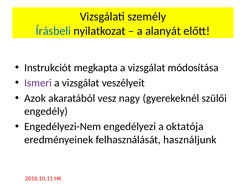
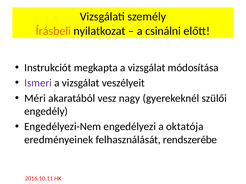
Írásbeli colour: blue -> orange
alanyát: alanyát -> csinálni
Azok: Azok -> Méri
használjunk: használjunk -> rendszerébe
